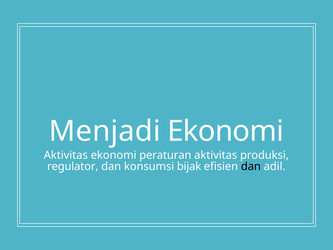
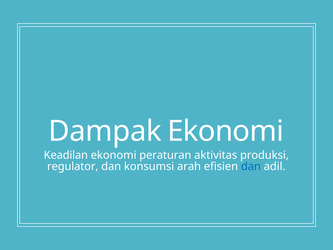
Menjadi: Menjadi -> Dampak
Aktivitas at (66, 155): Aktivitas -> Keadilan
bijak: bijak -> arah
dan at (251, 166) colour: black -> blue
